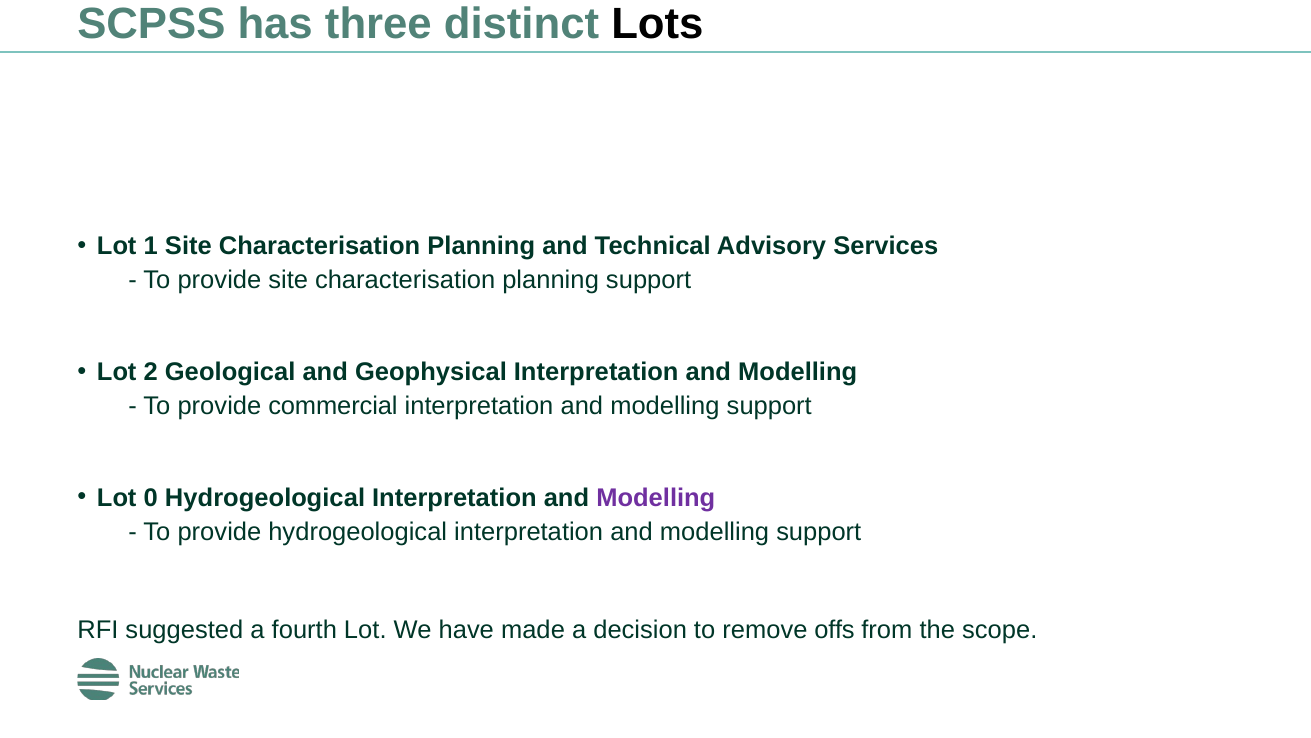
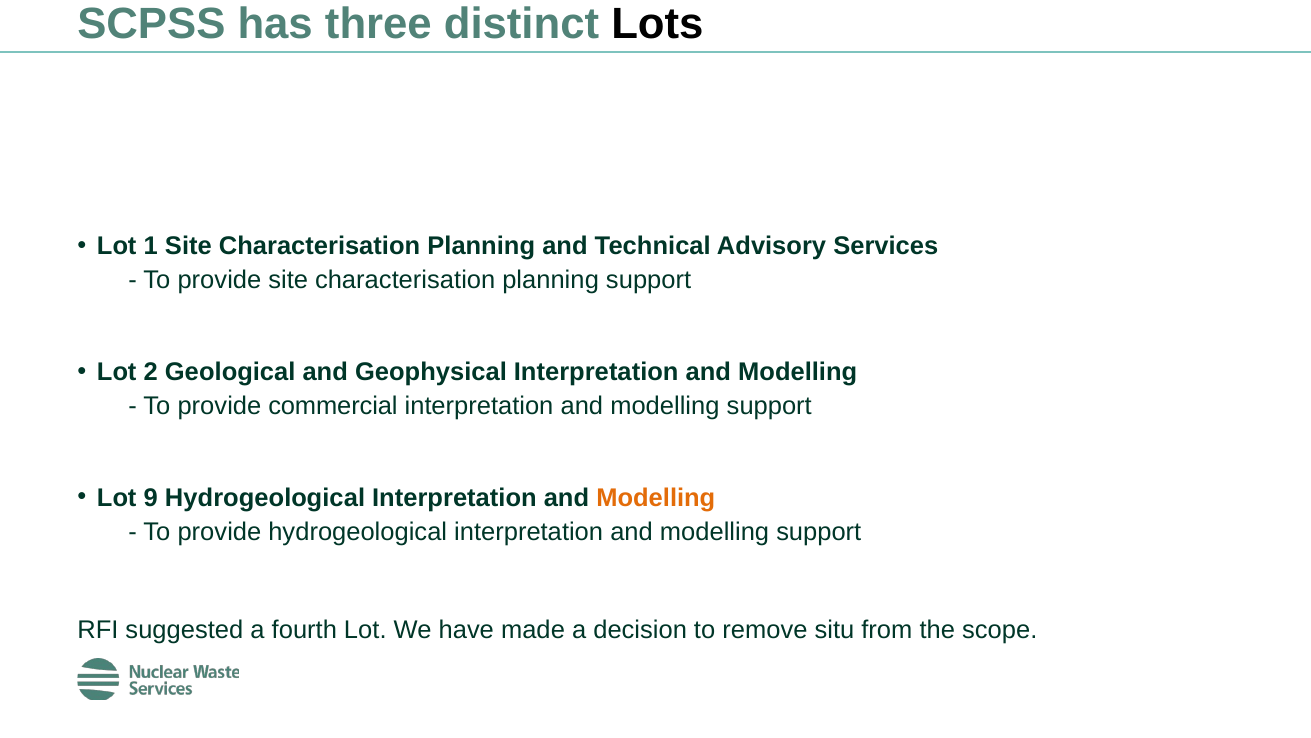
0: 0 -> 9
Modelling at (656, 497) colour: purple -> orange
offs: offs -> situ
